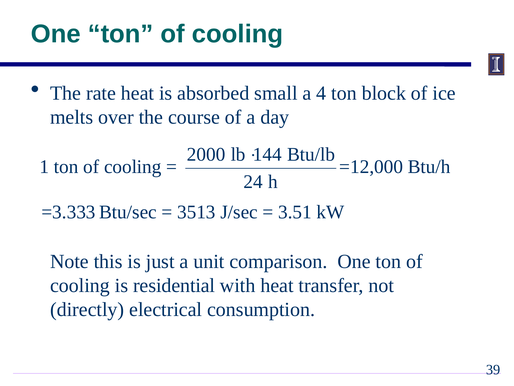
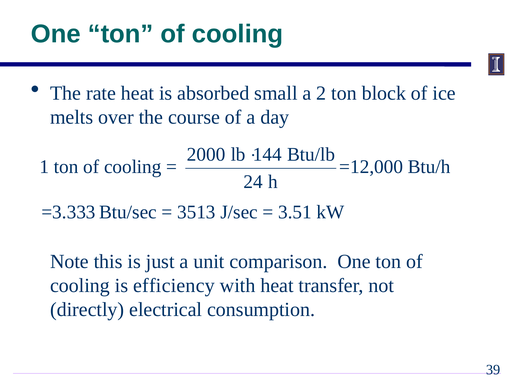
4: 4 -> 2
residential: residential -> efficiency
